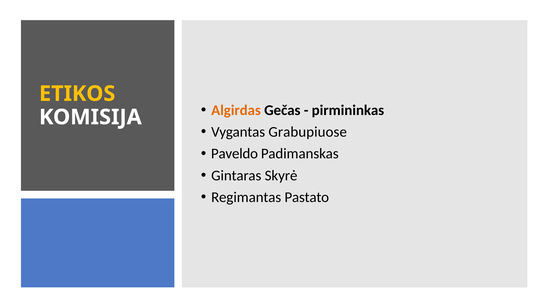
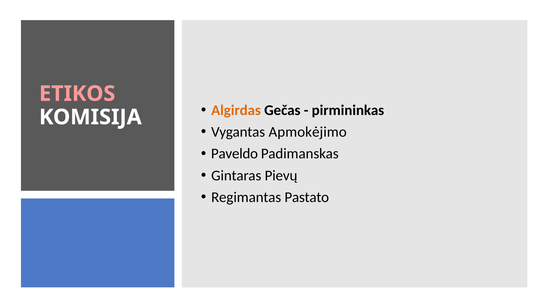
ETIKOS colour: yellow -> pink
Grabupiuose: Grabupiuose -> Apmokėjimo
Skyrė: Skyrė -> Pievų
